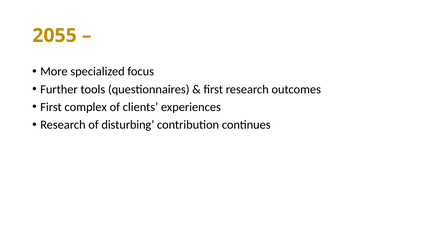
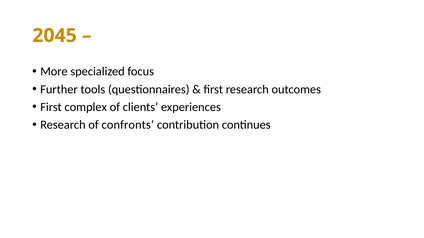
2055: 2055 -> 2045
disturbing: disturbing -> confronts
